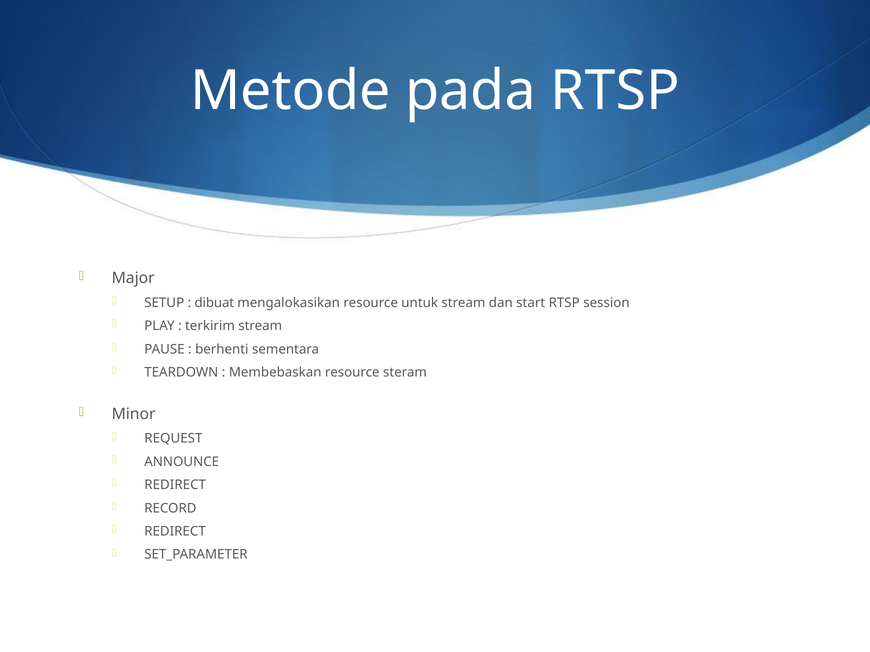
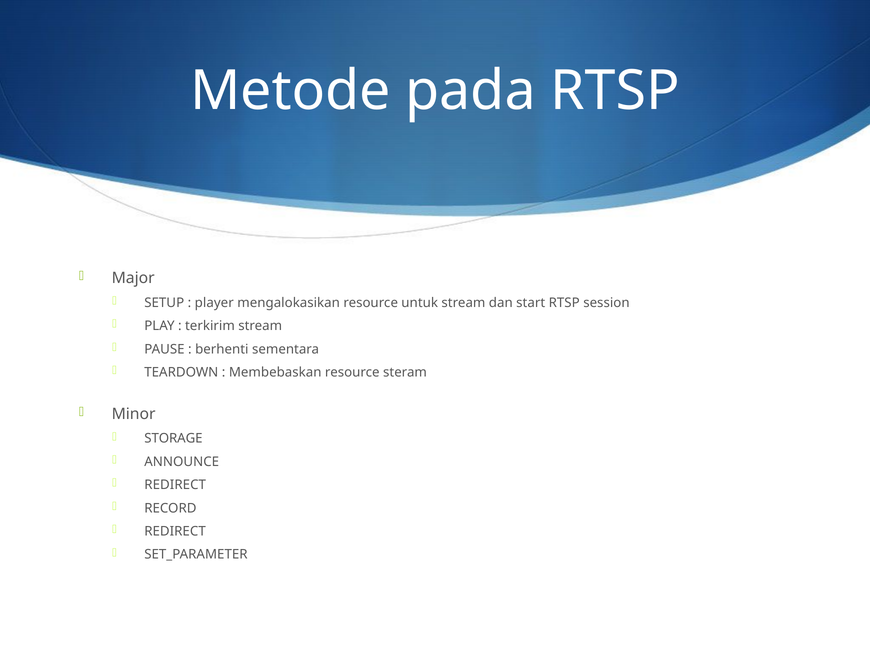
dibuat: dibuat -> player
REQUEST: REQUEST -> STORAGE
